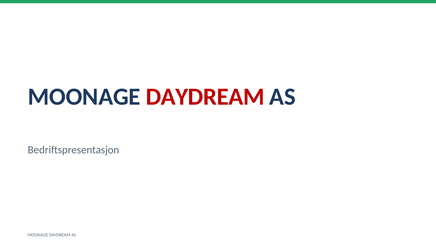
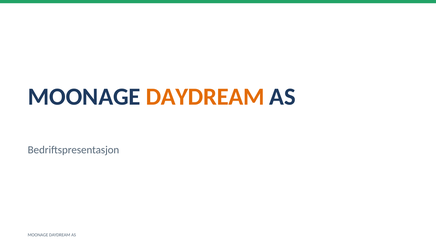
DAYDREAM at (205, 97) colour: red -> orange
